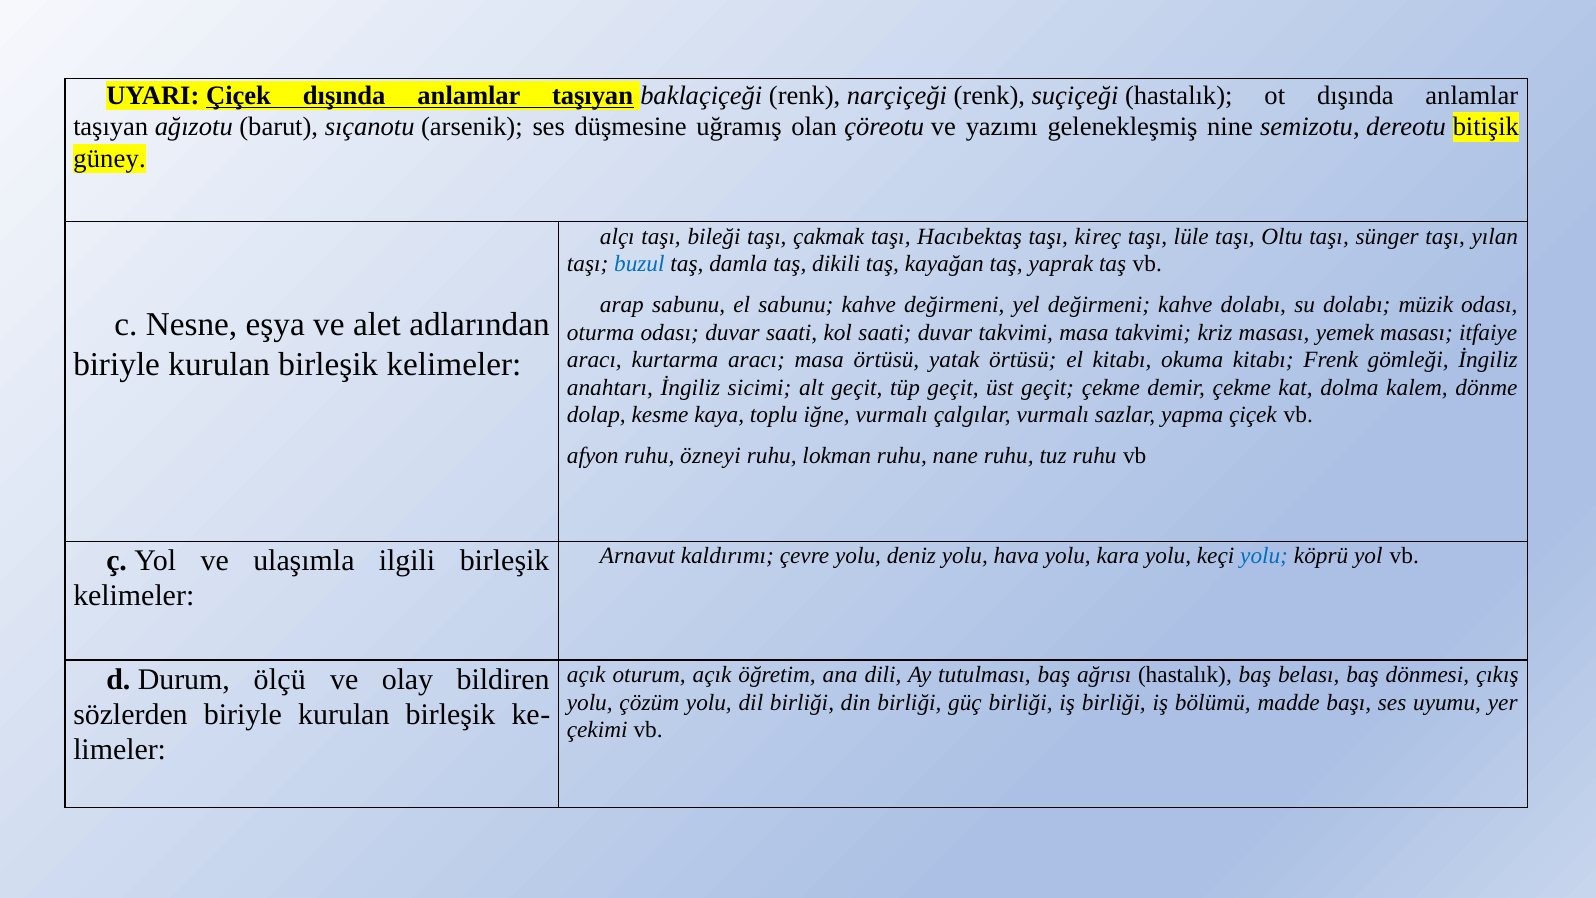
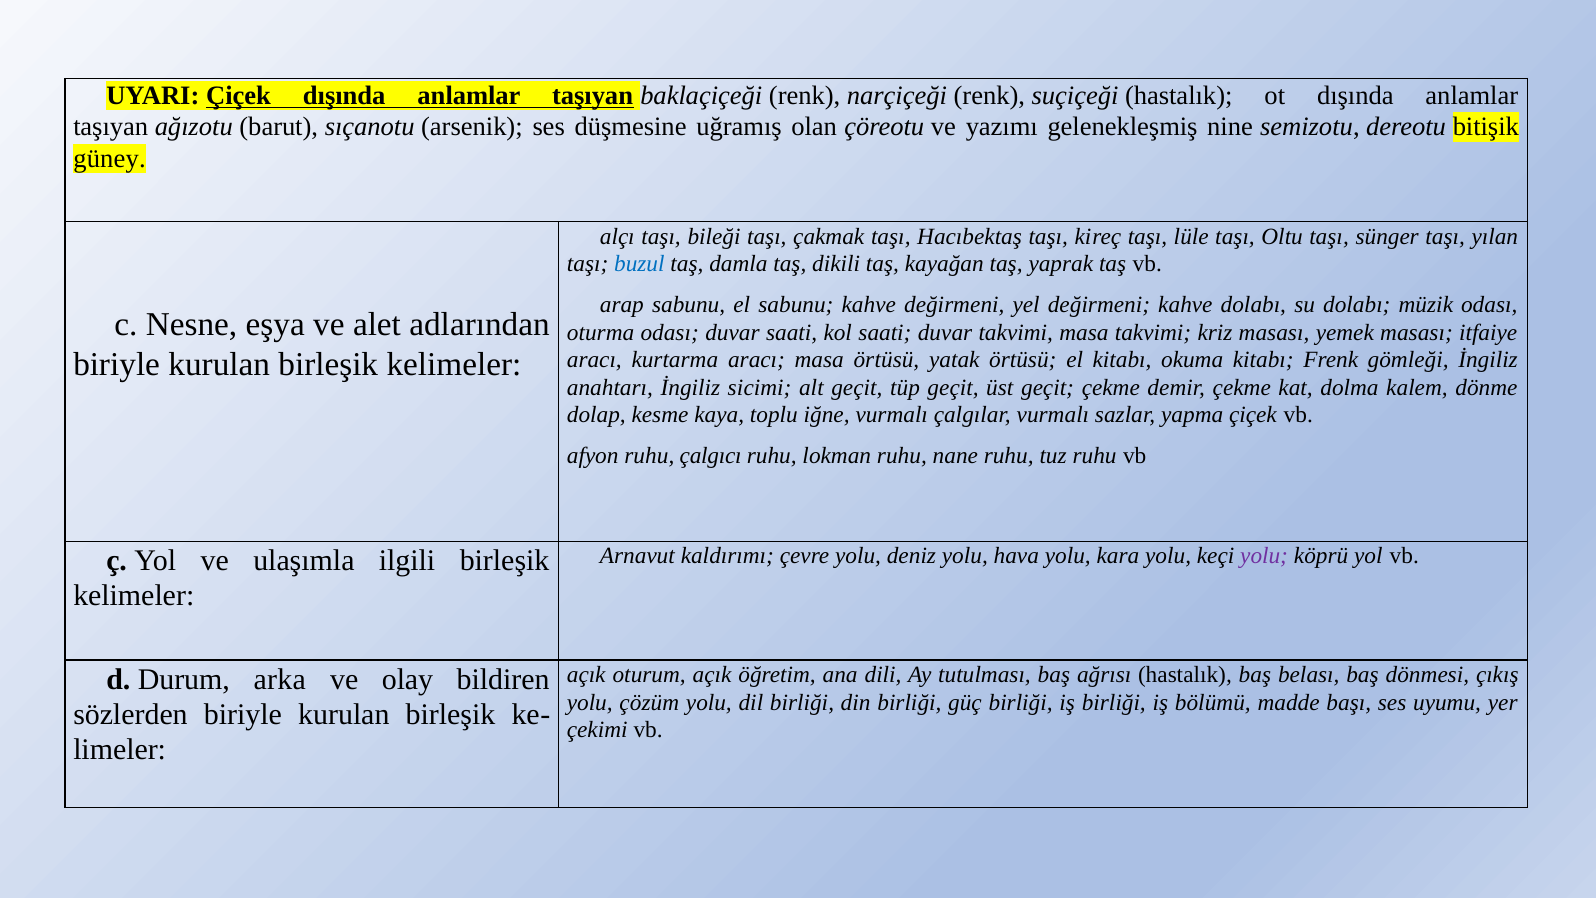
özneyi: özneyi -> çalgıcı
yolu at (1264, 556) colour: blue -> purple
ölçü: ölçü -> arka
